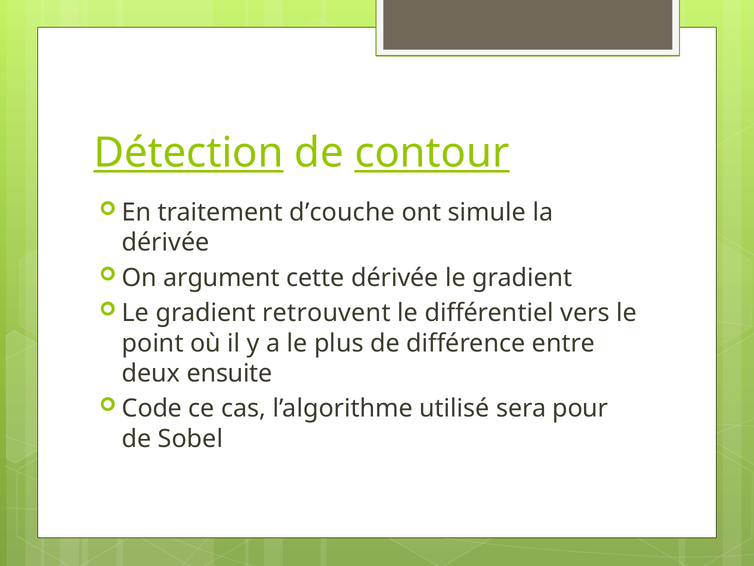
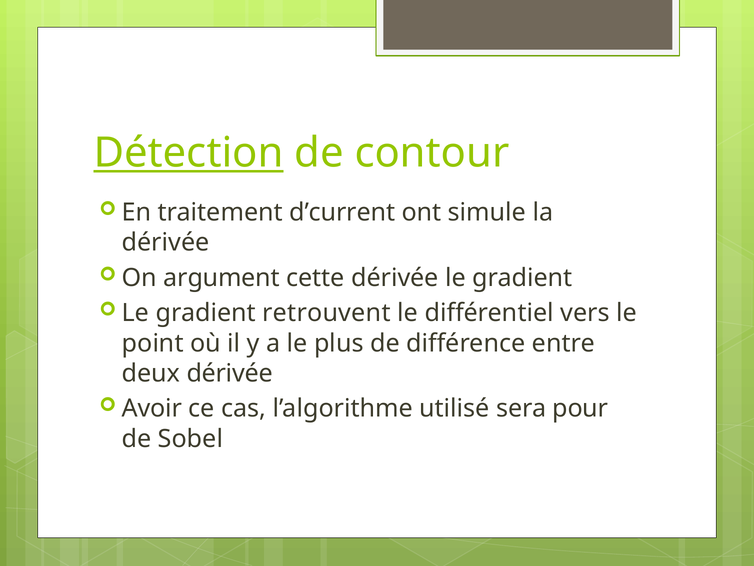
contour underline: present -> none
d’couche: d’couche -> d’current
deux ensuite: ensuite -> dérivée
Code: Code -> Avoir
